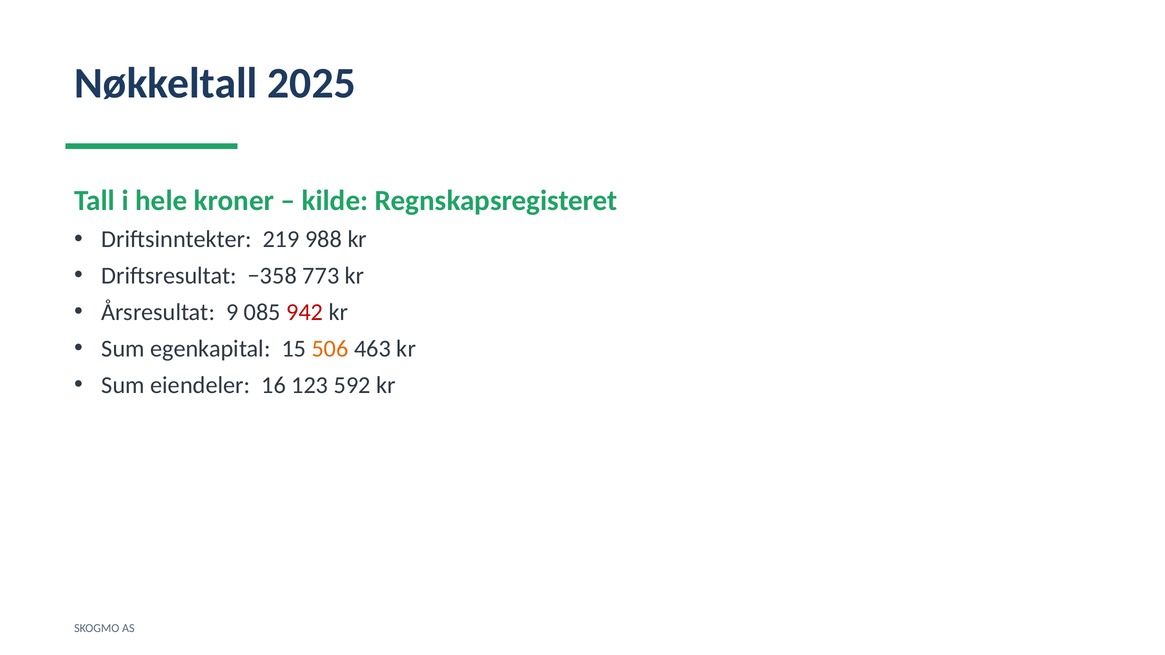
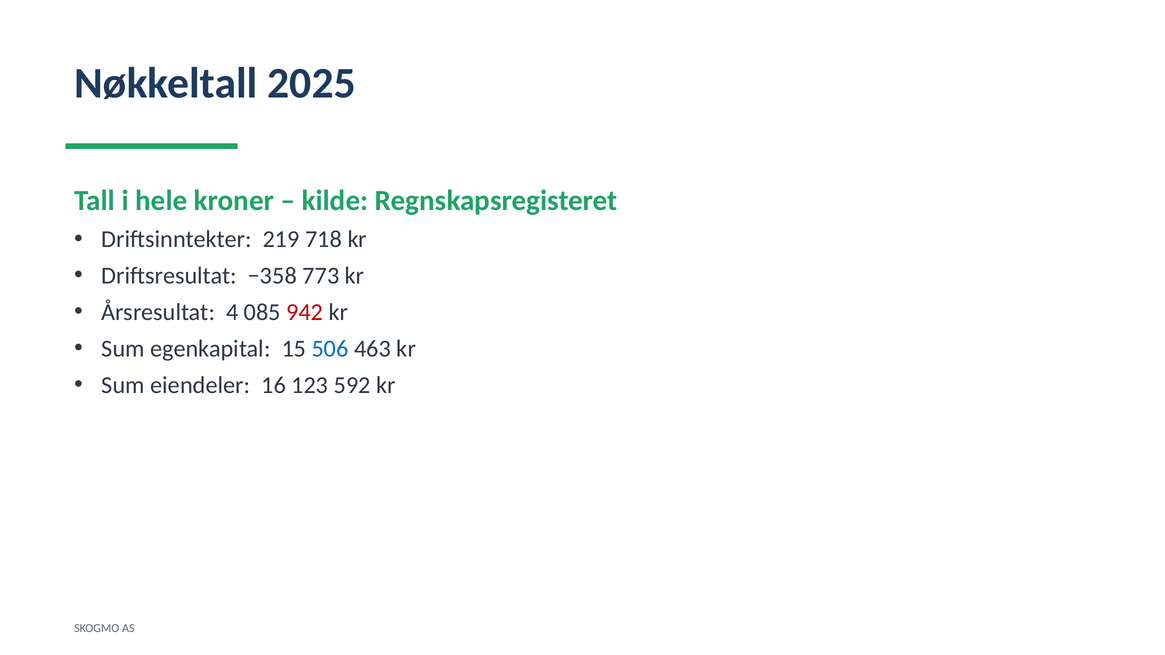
988: 988 -> 718
9: 9 -> 4
506 colour: orange -> blue
